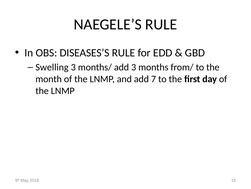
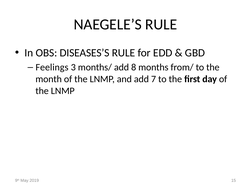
Swelling: Swelling -> Feelings
add 3: 3 -> 8
